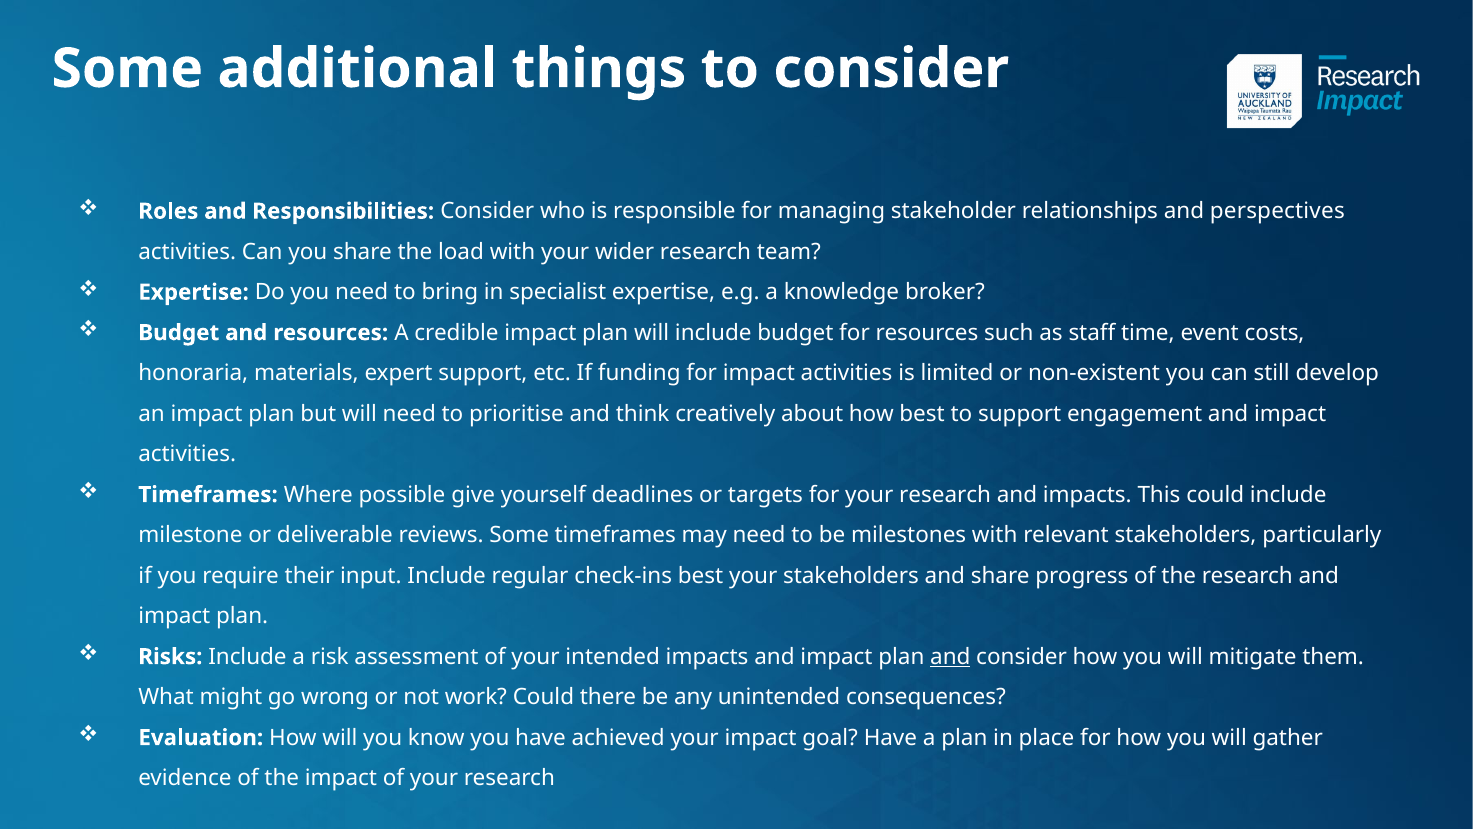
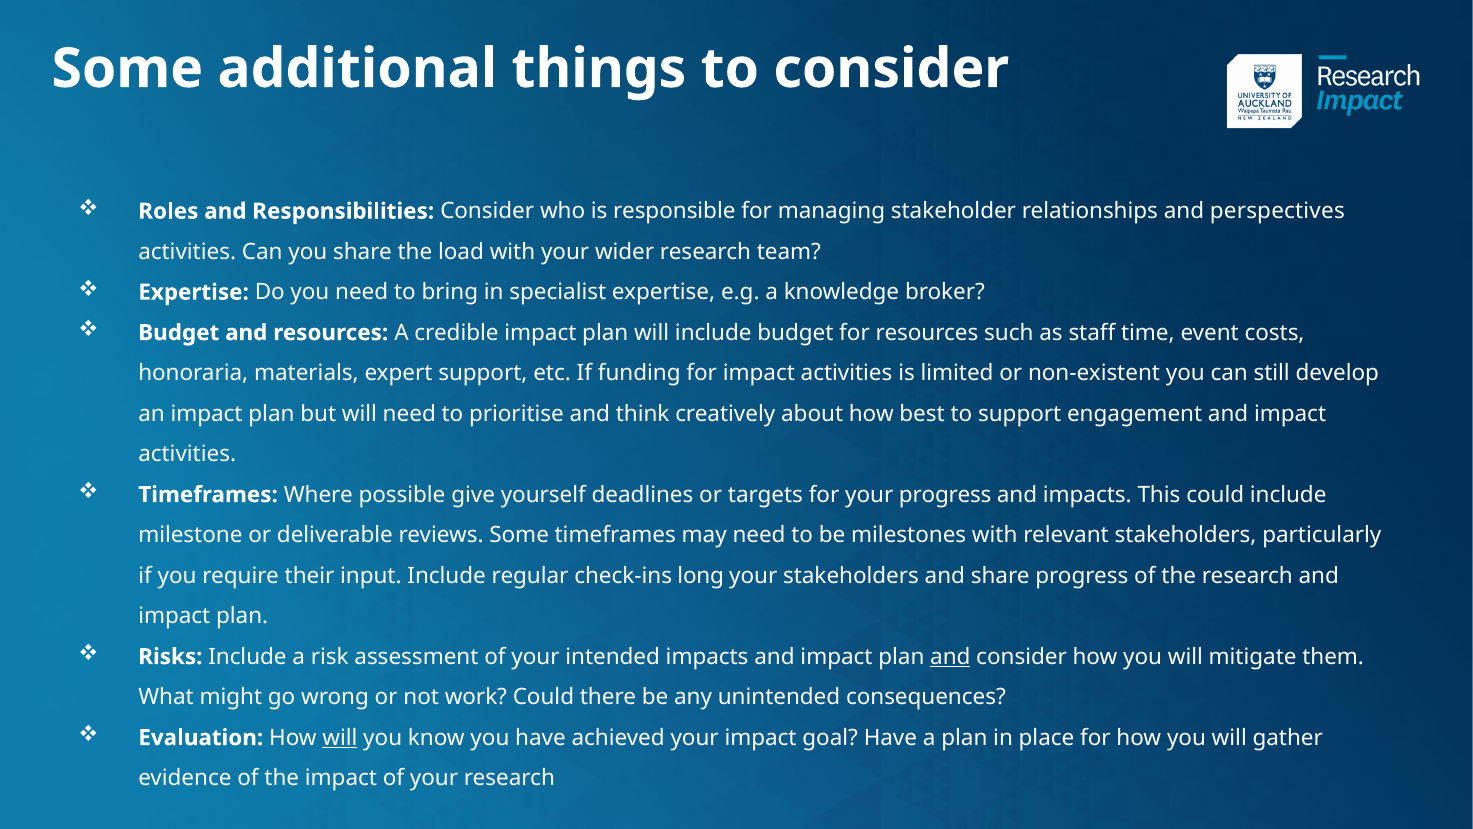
for your research: research -> progress
check-ins best: best -> long
will at (340, 737) underline: none -> present
